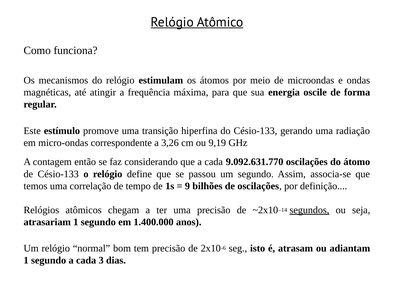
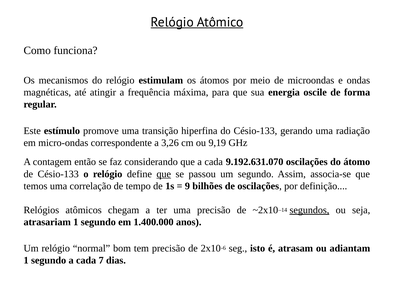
9.092.631.770: 9.092.631.770 -> 9.192.631.070
que at (164, 174) underline: none -> present
3: 3 -> 7
